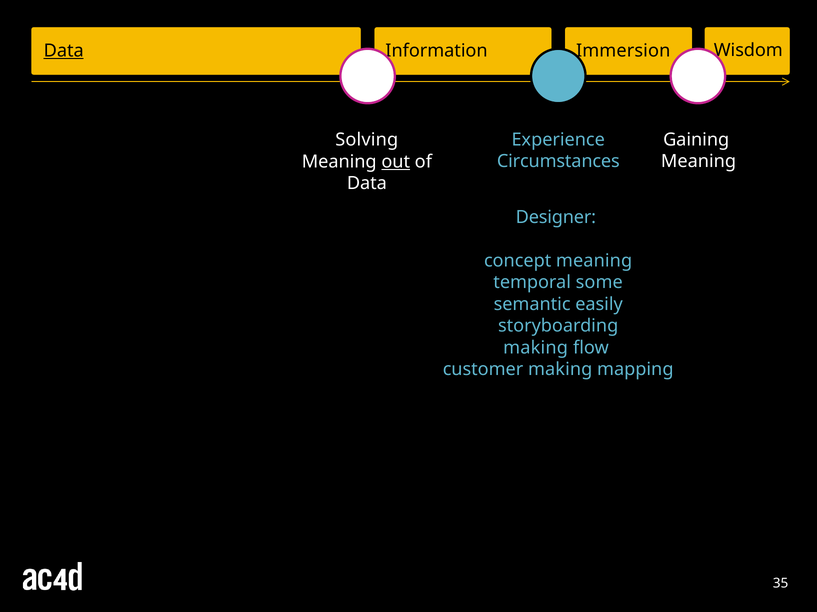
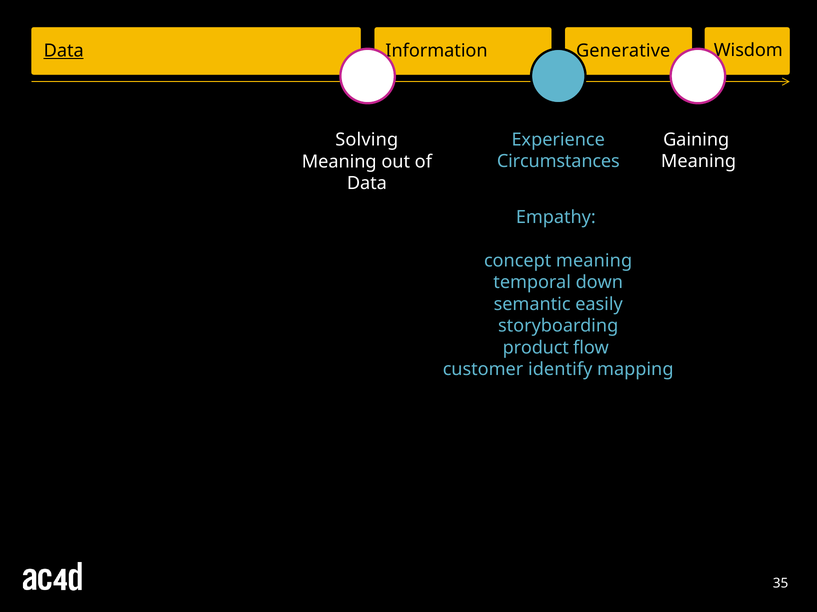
Immersion: Immersion -> Generative
out underline: present -> none
Designer: Designer -> Empathy
some: some -> down
making at (536, 348): making -> product
customer making: making -> identify
